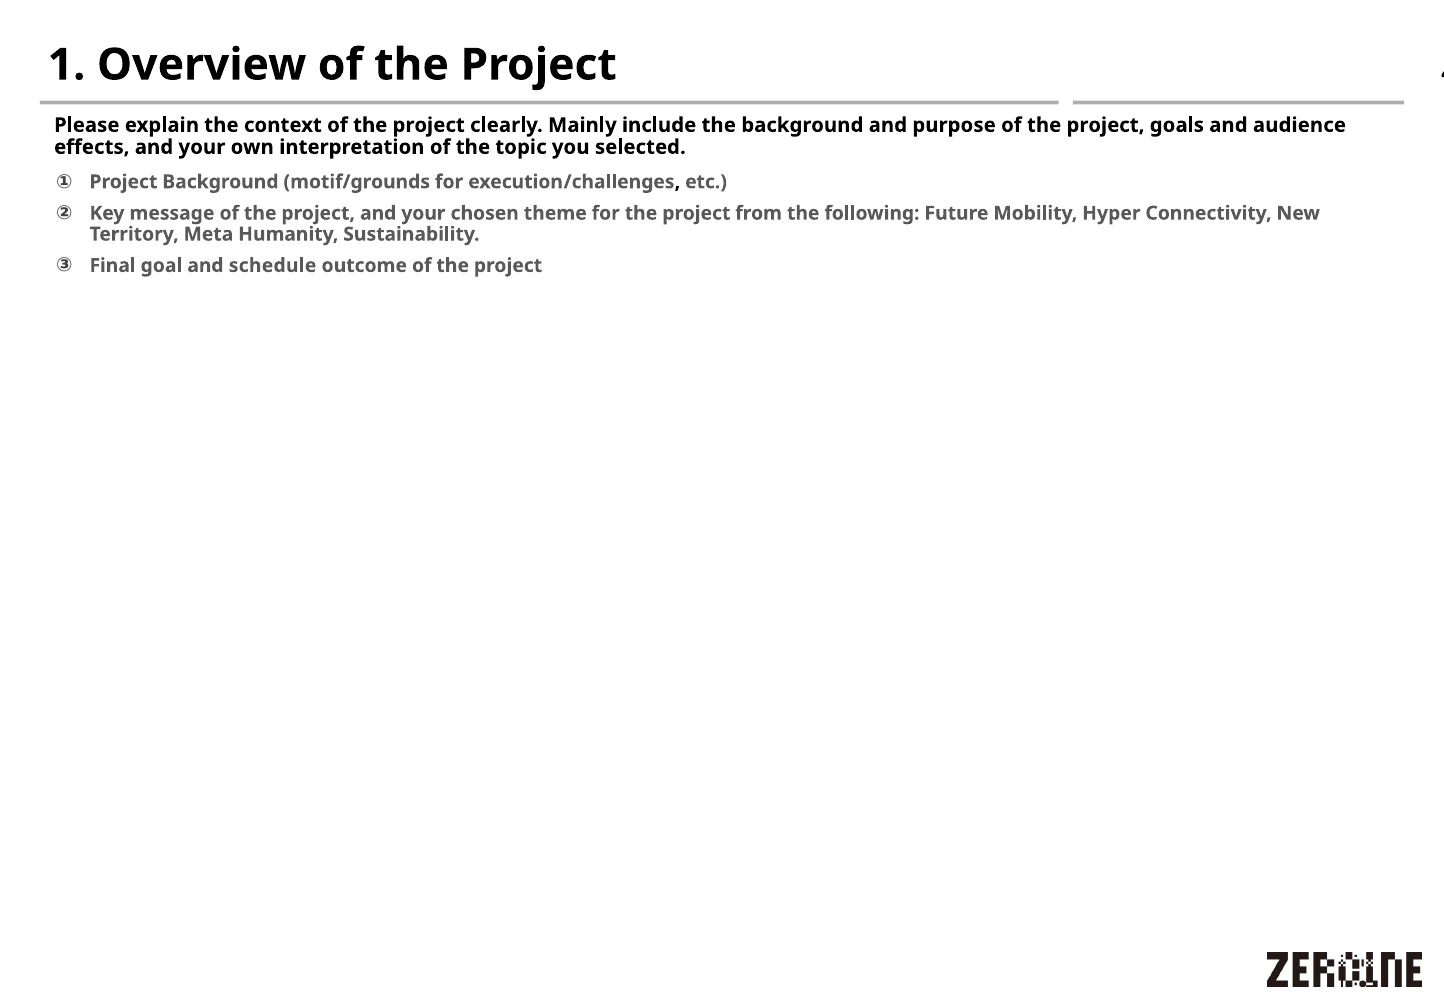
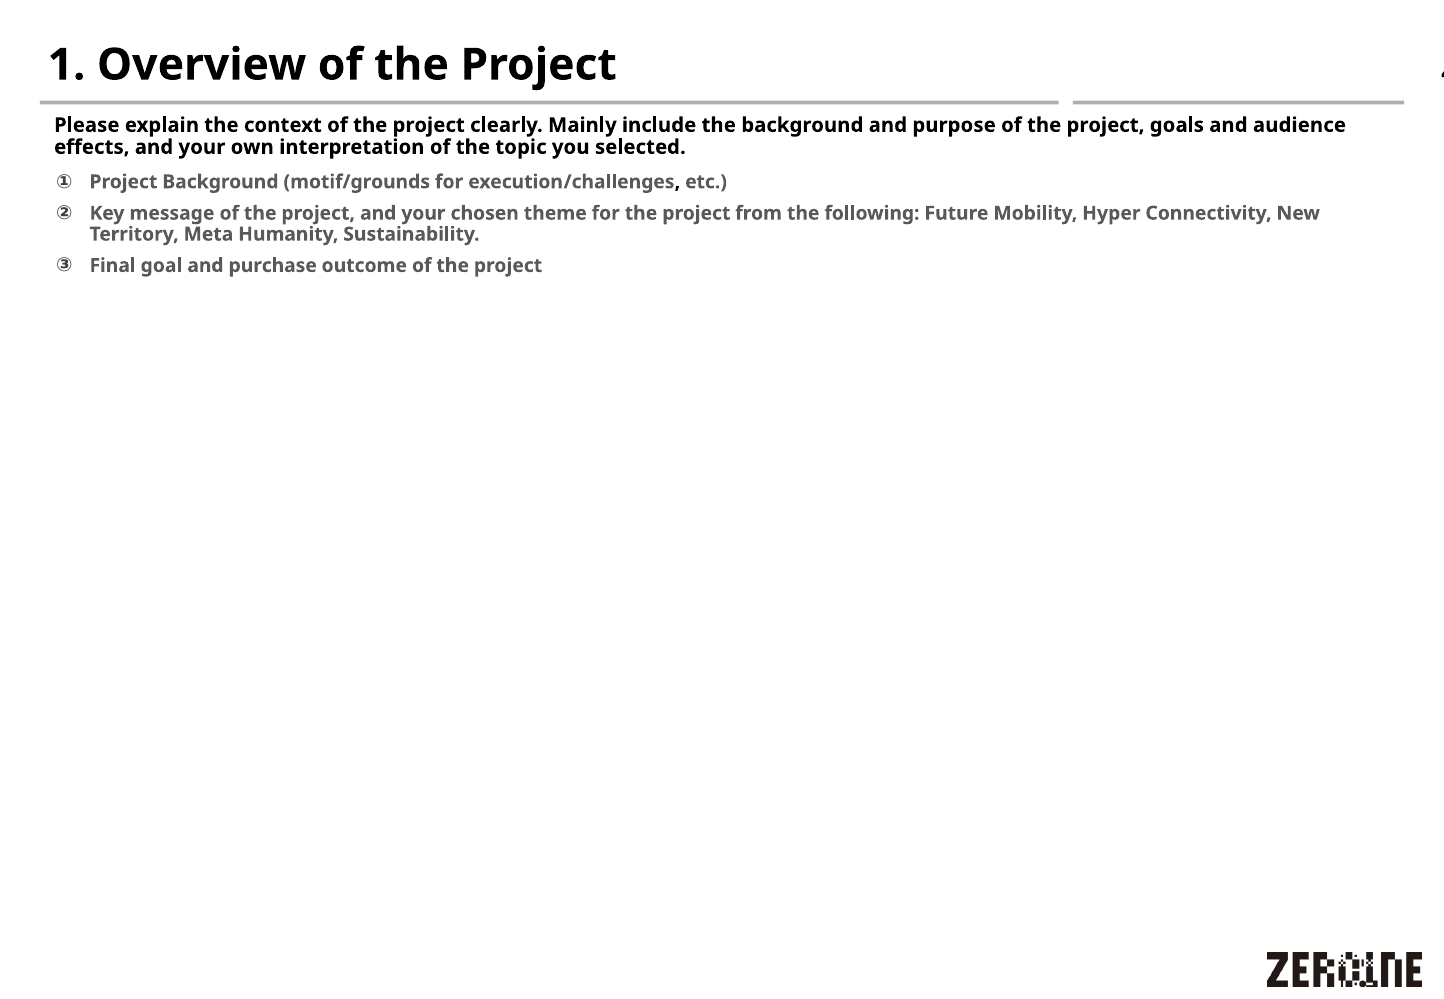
schedule: schedule -> purchase
